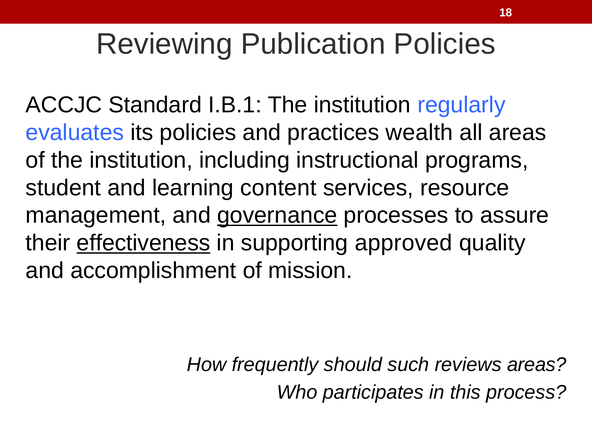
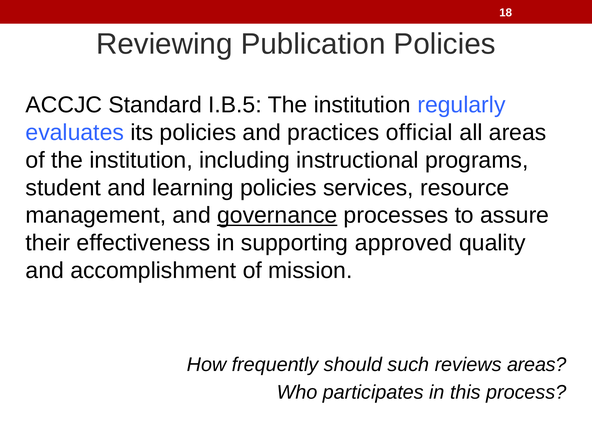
I.B.1: I.B.1 -> I.B.5
wealth: wealth -> official
learning content: content -> policies
effectiveness underline: present -> none
